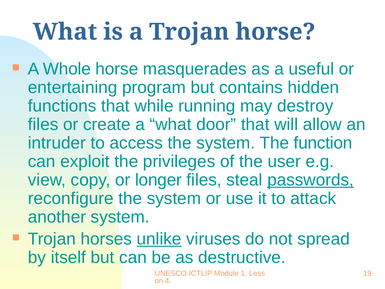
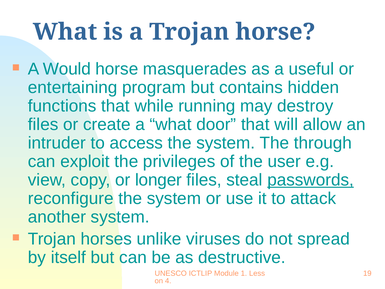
Whole: Whole -> Would
function: function -> through
unlike underline: present -> none
